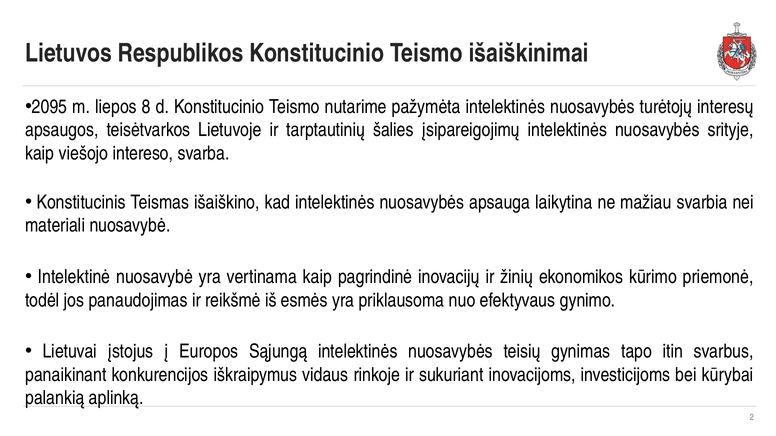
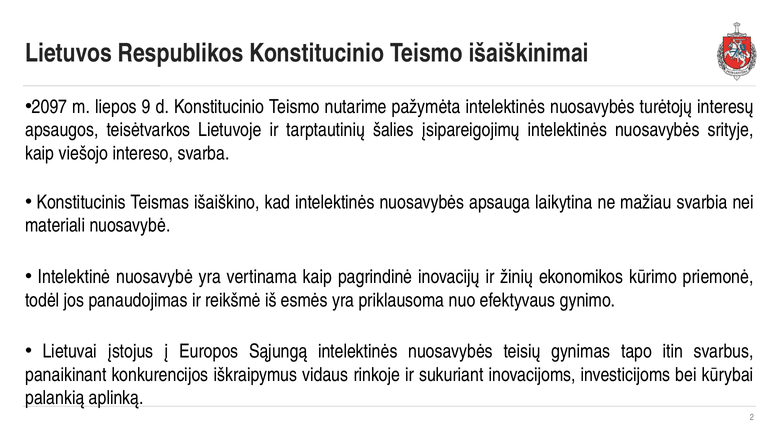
2095: 2095 -> 2097
8: 8 -> 9
